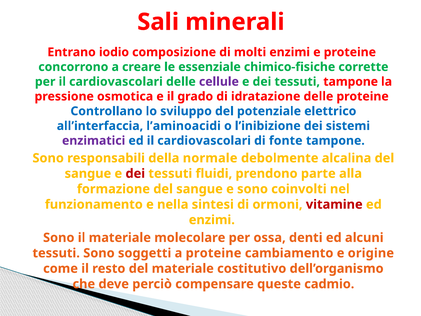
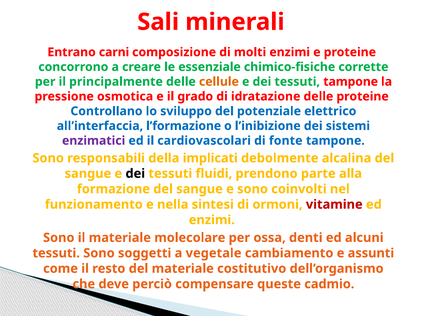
iodio: iodio -> carni
per il cardiovascolari: cardiovascolari -> principalmente
cellule colour: purple -> orange
l’aminoacidi: l’aminoacidi -> l’formazione
normale: normale -> implicati
dei at (135, 173) colour: red -> black
a proteine: proteine -> vegetale
origine: origine -> assunti
